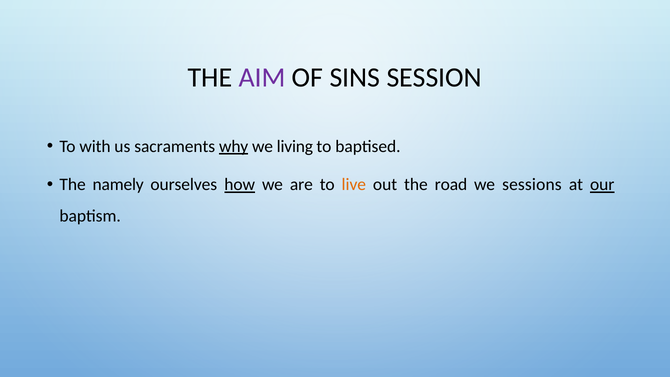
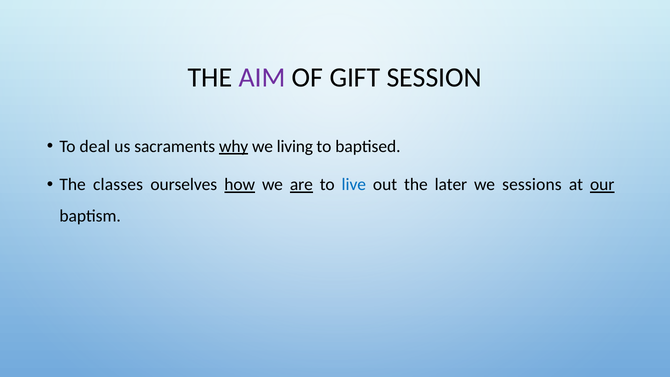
SINS: SINS -> GIFT
with: with -> deal
namely: namely -> classes
are underline: none -> present
live colour: orange -> blue
road: road -> later
